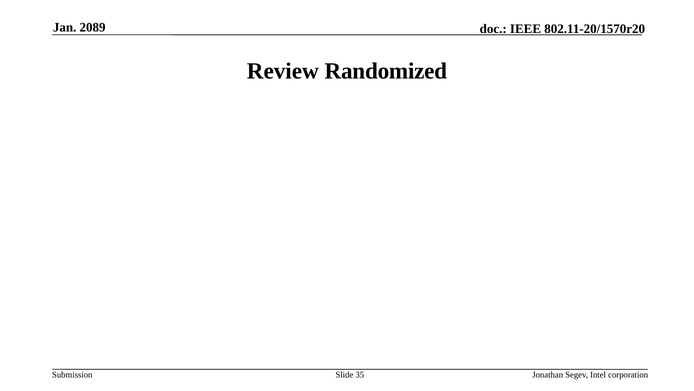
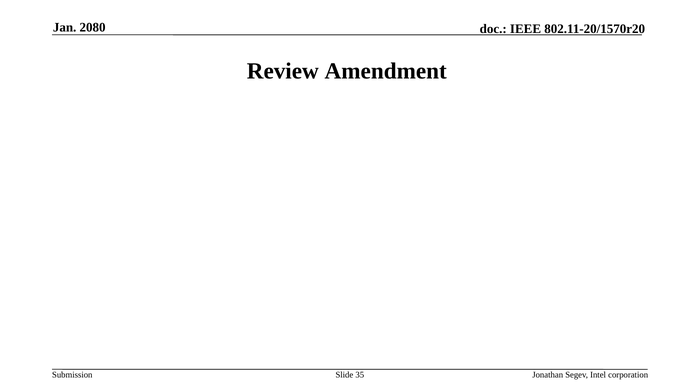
2089: 2089 -> 2080
Randomized: Randomized -> Amendment
